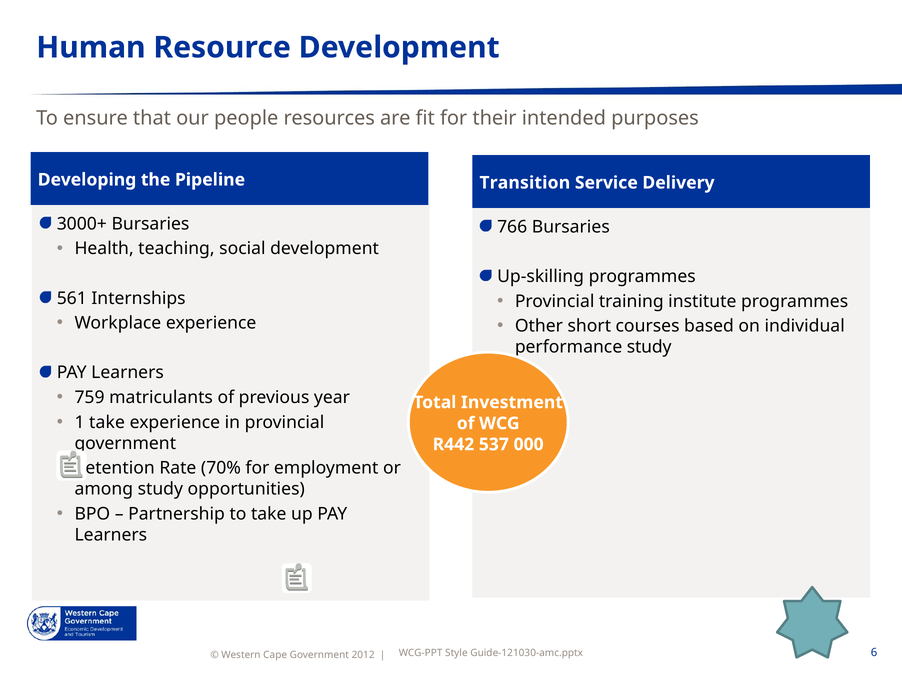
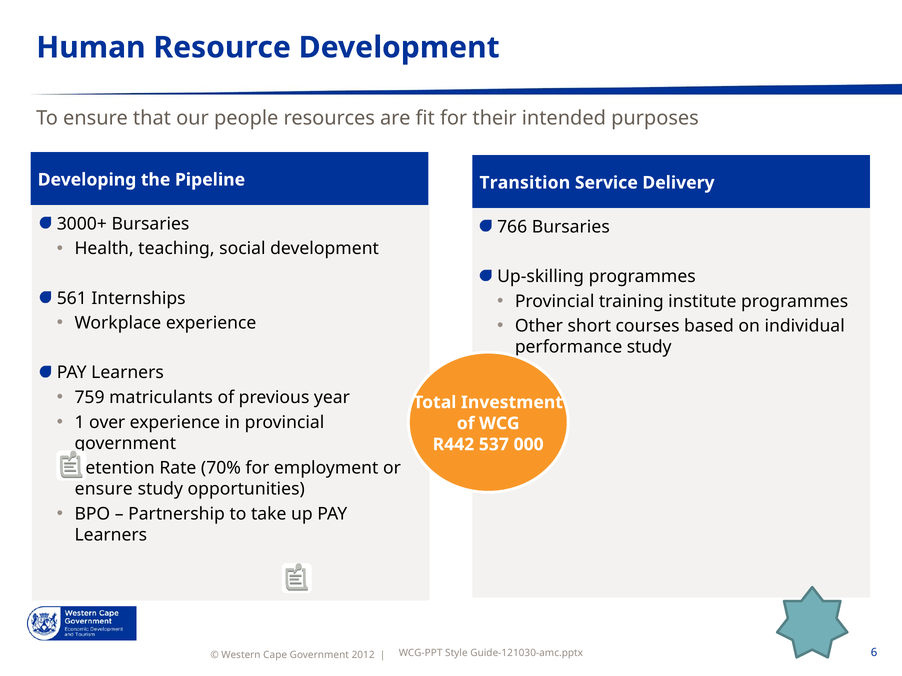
1 take: take -> over
among at (104, 490): among -> ensure
